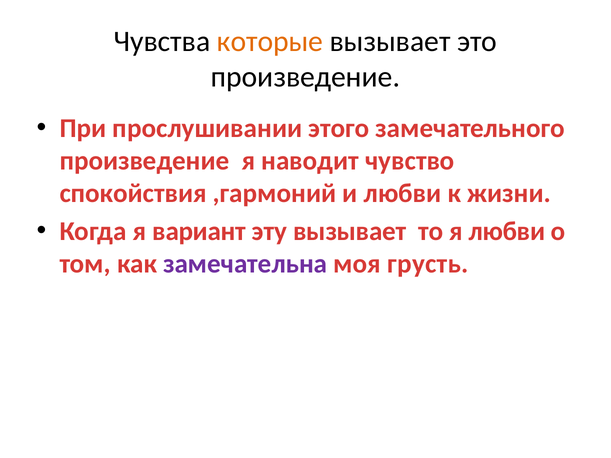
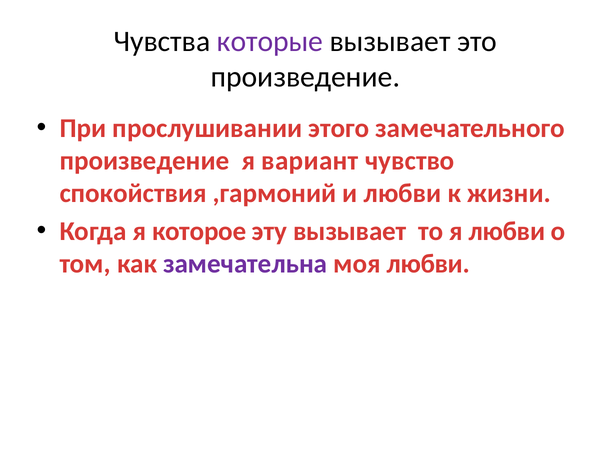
которые colour: orange -> purple
наводит: наводит -> вариант
вариант: вариант -> которое
моя грусть: грусть -> любви
